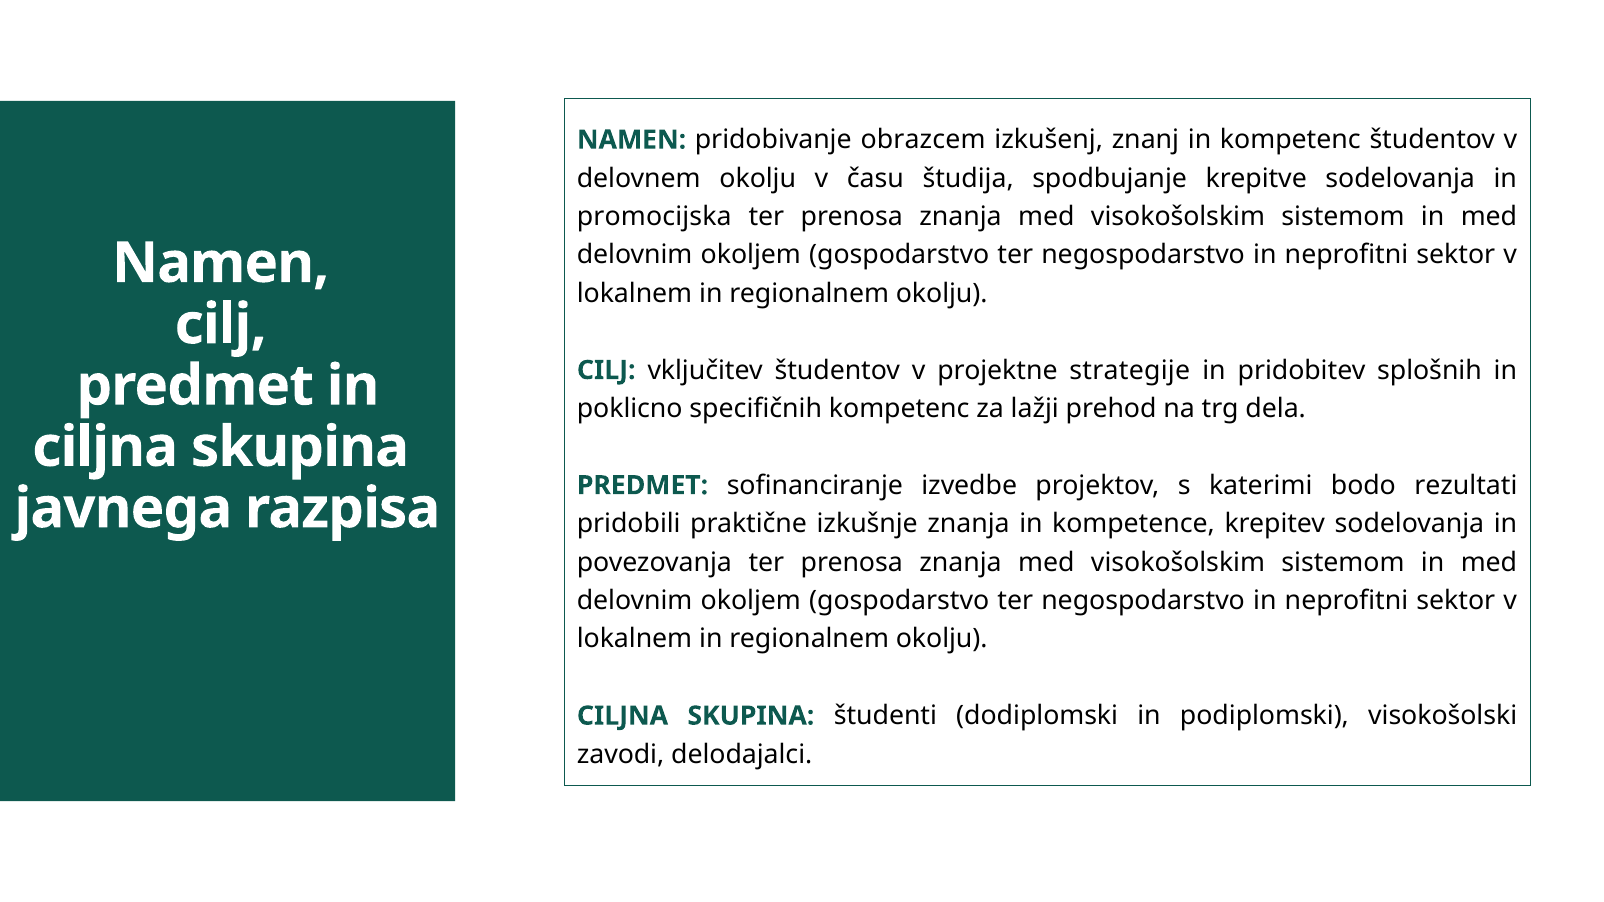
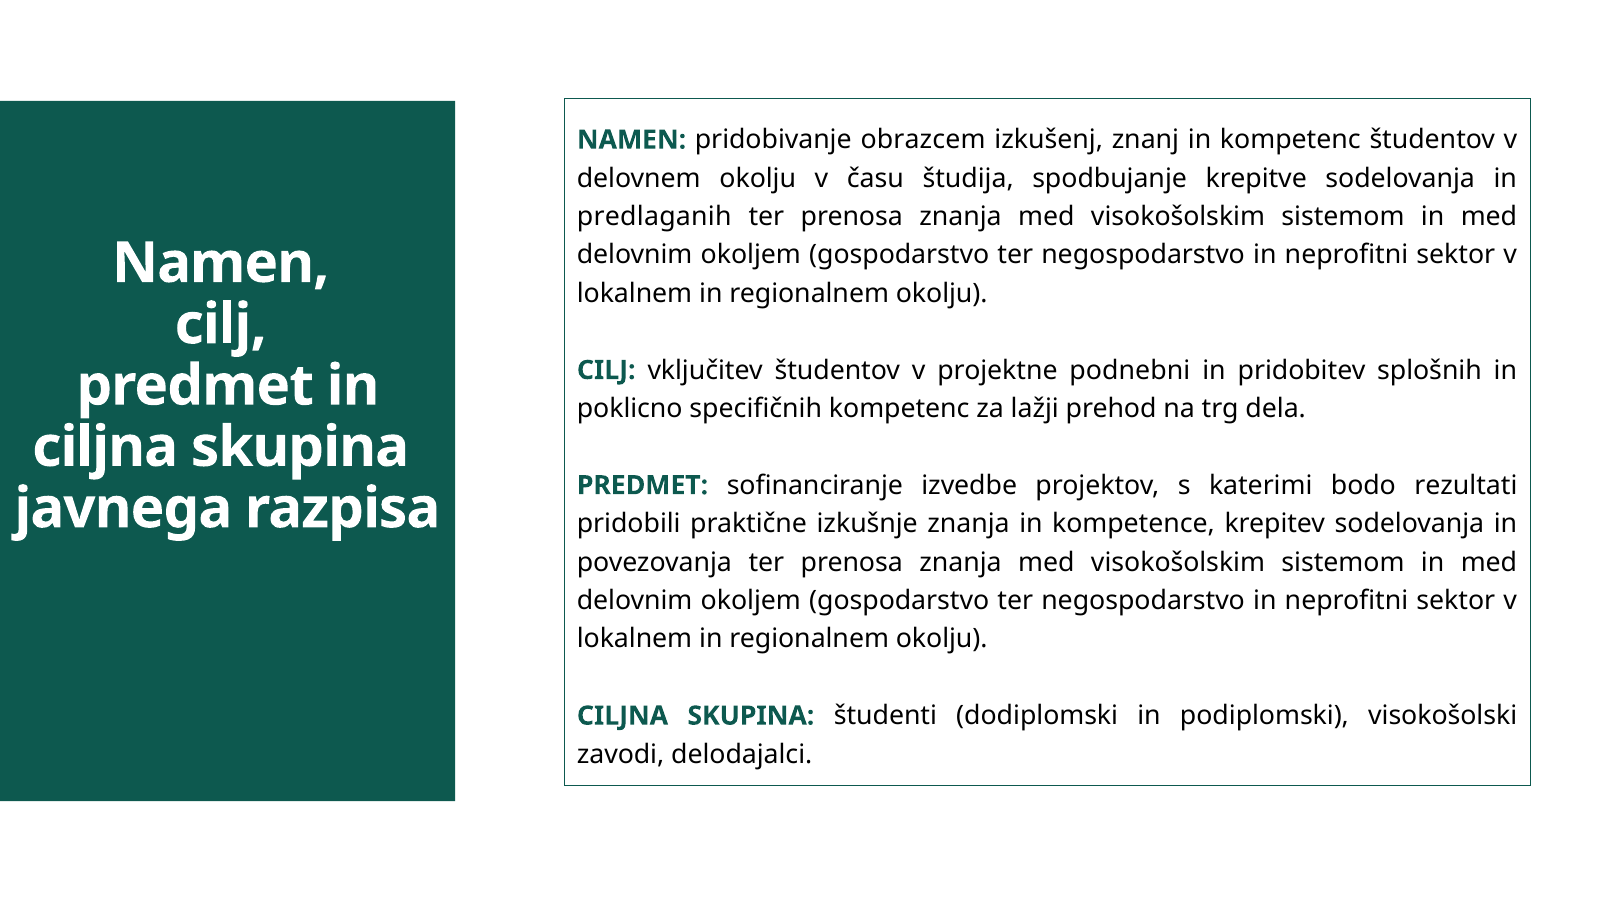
promocijska: promocijska -> predlaganih
strategije: strategije -> podnebni
